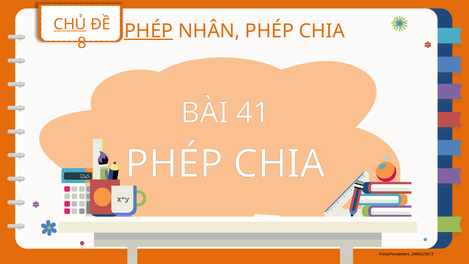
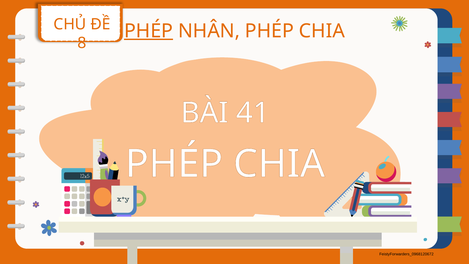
CHỦ underline: present -> none
